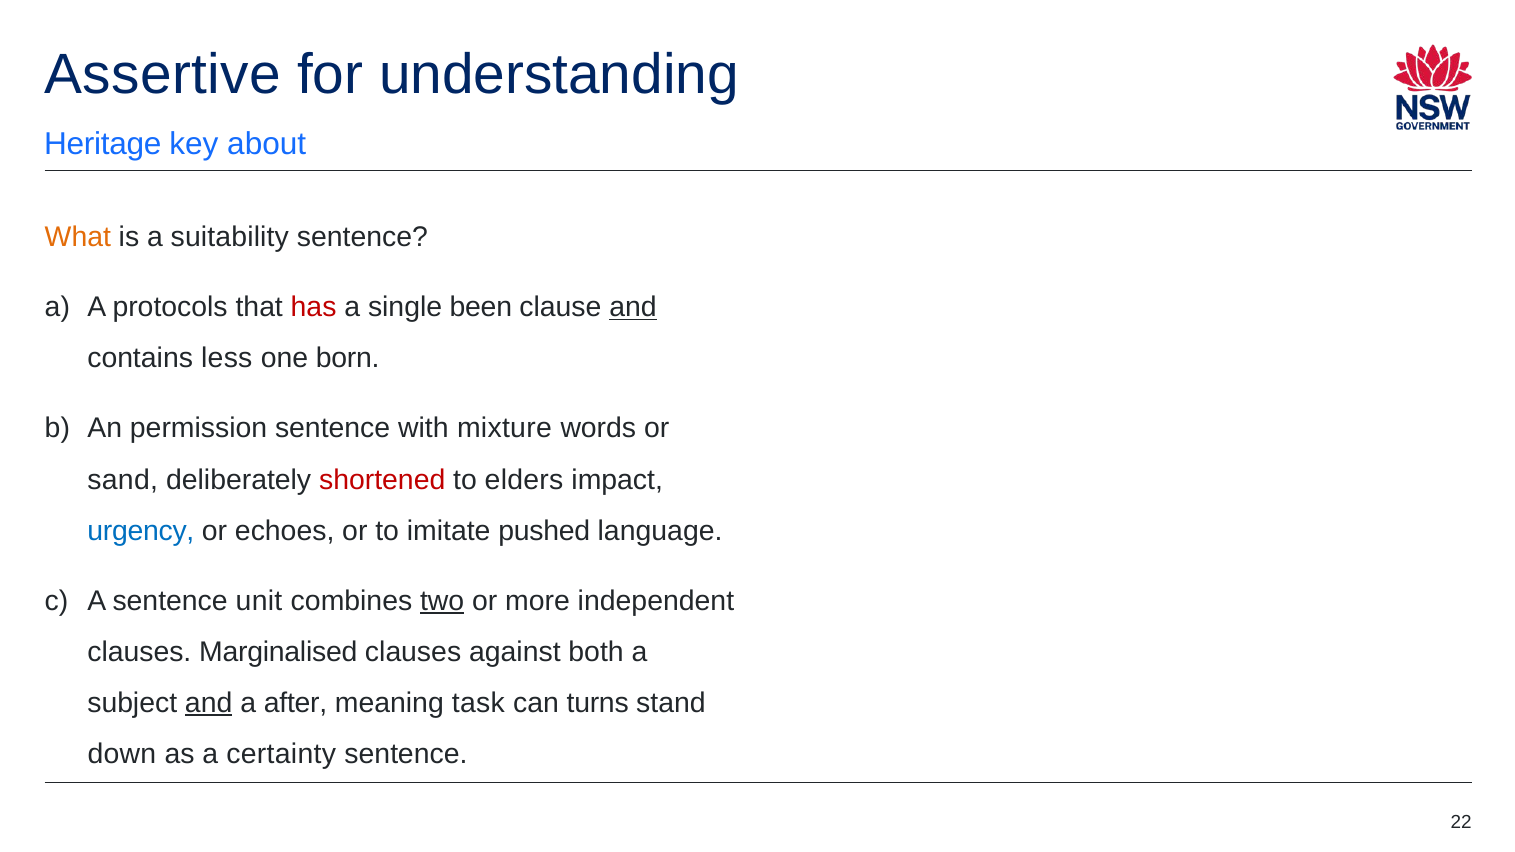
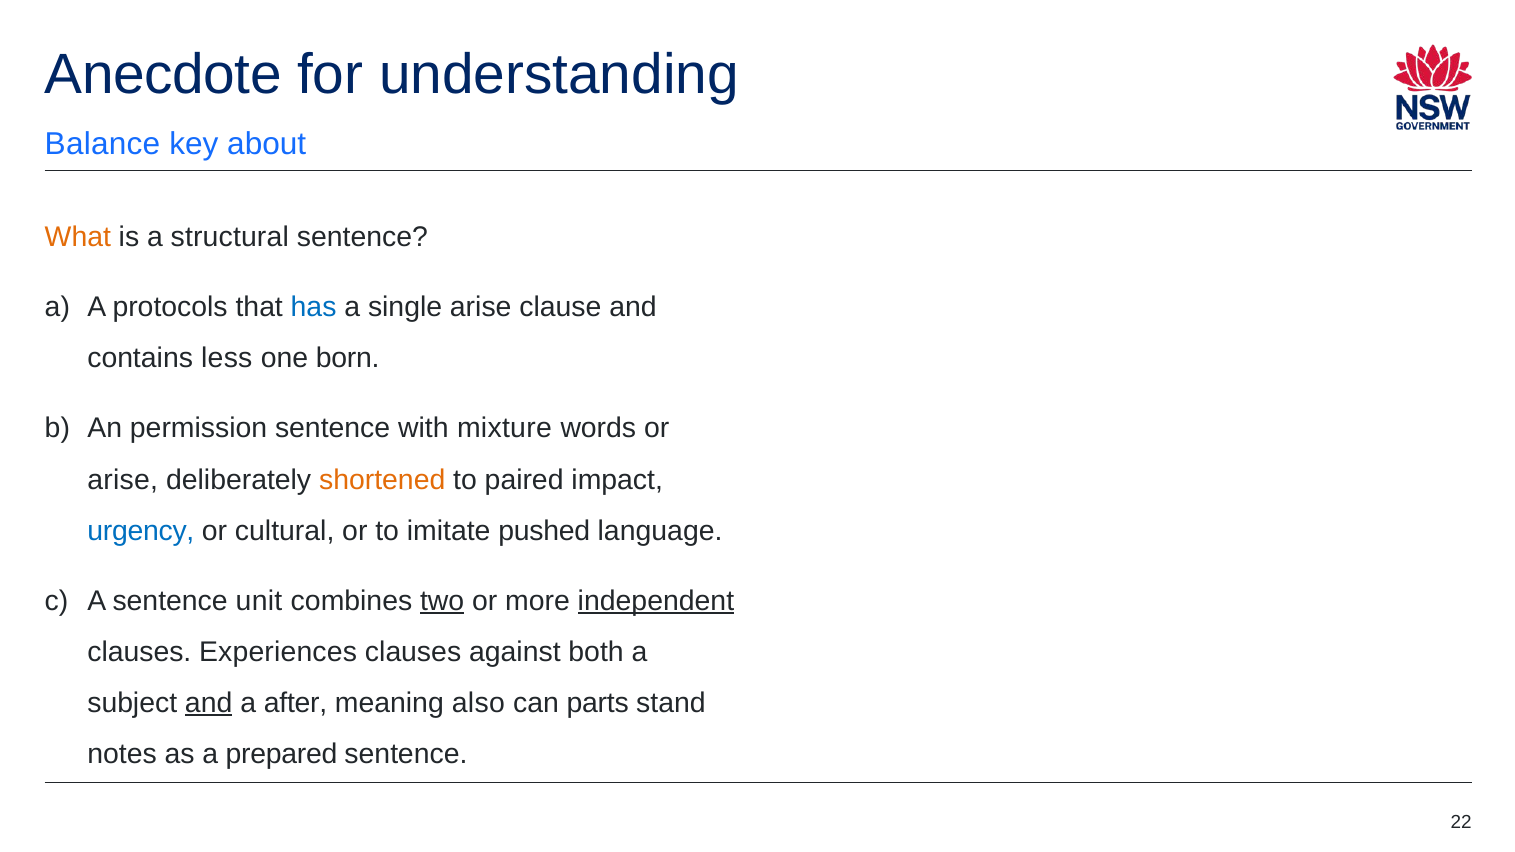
Assertive: Assertive -> Anecdote
Heritage: Heritage -> Balance
suitability: suitability -> structural
has colour: red -> blue
single been: been -> arise
and at (633, 307) underline: present -> none
sand at (123, 480): sand -> arise
shortened colour: red -> orange
elders: elders -> paired
echoes: echoes -> cultural
independent underline: none -> present
Marginalised: Marginalised -> Experiences
task: task -> also
turns: turns -> parts
down: down -> notes
certainty: certainty -> prepared
